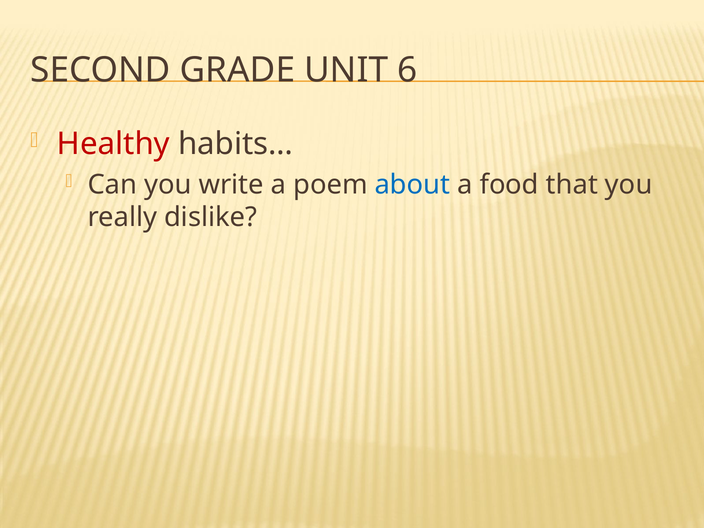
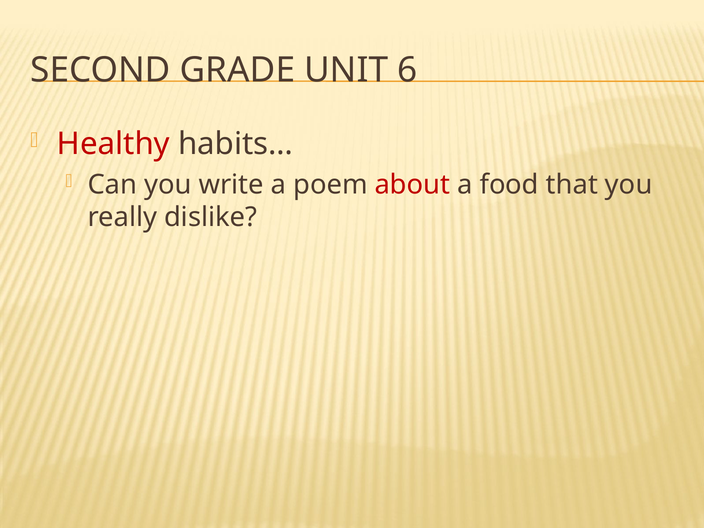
about colour: blue -> red
